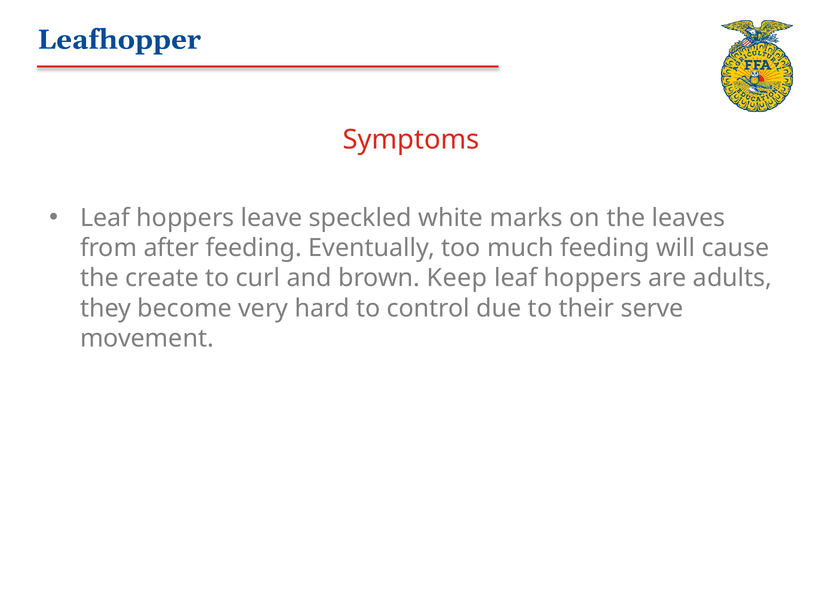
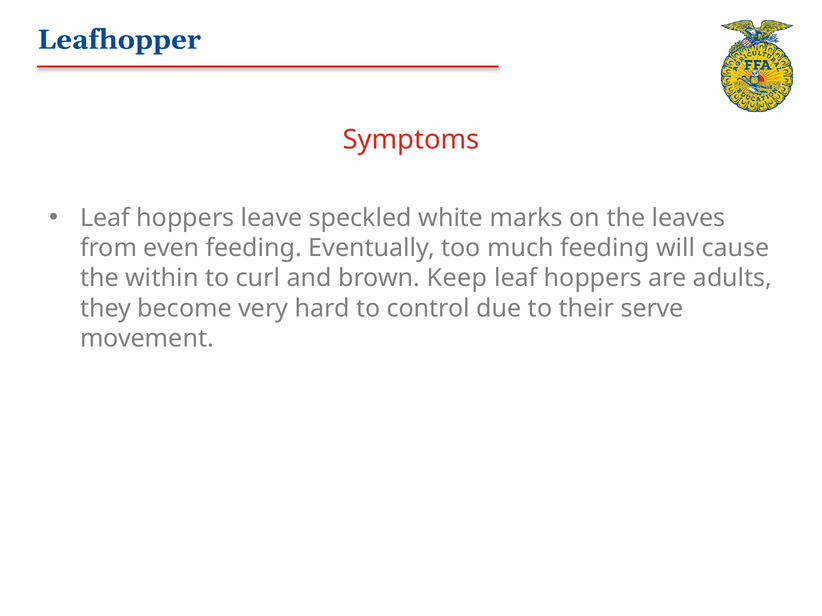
after: after -> even
create: create -> within
